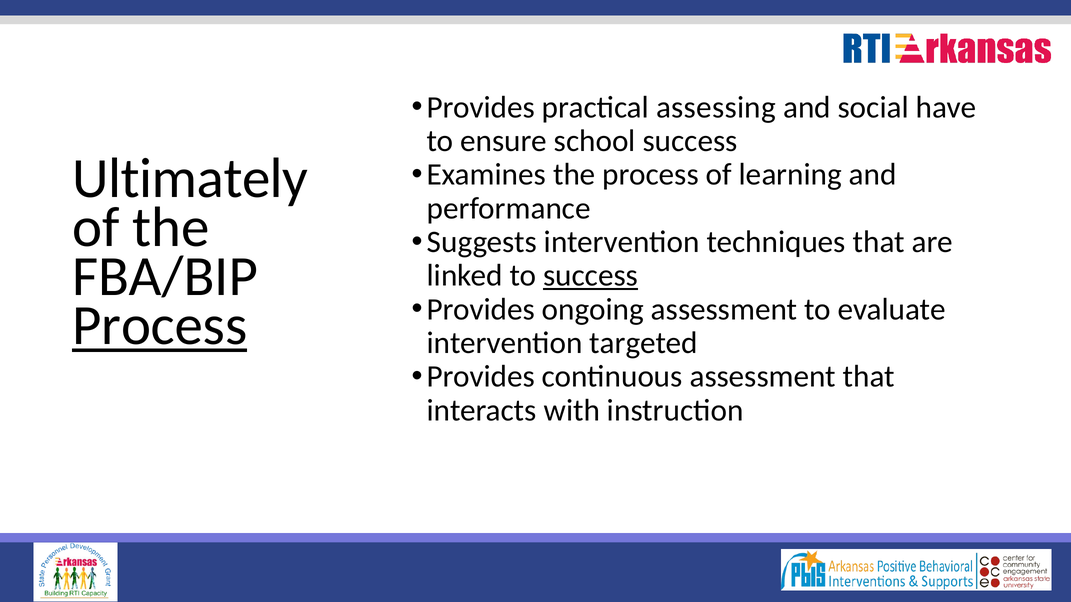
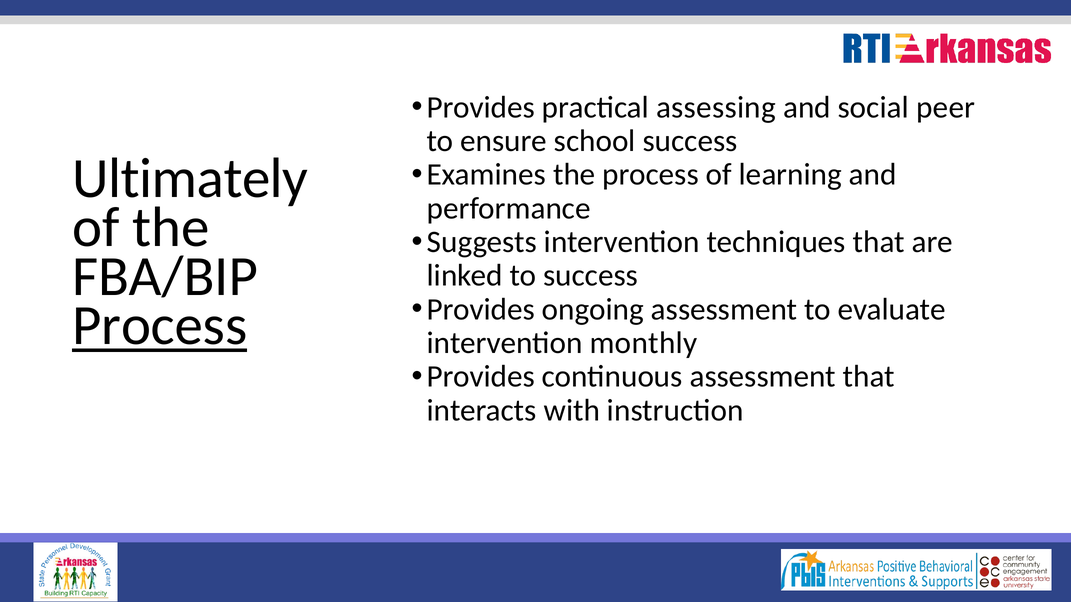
have: have -> peer
success at (591, 276) underline: present -> none
targeted: targeted -> monthly
